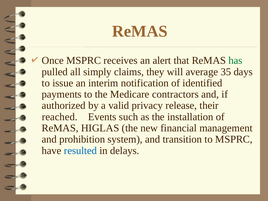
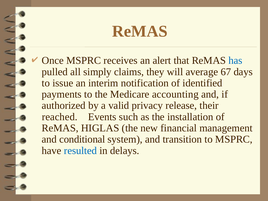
has colour: green -> blue
35: 35 -> 67
contractors: contractors -> accounting
prohibition: prohibition -> conditional
